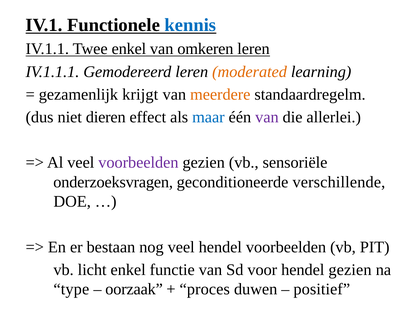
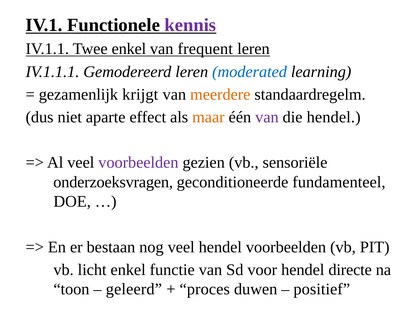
kennis colour: blue -> purple
omkeren: omkeren -> frequent
moderated colour: orange -> blue
dieren: dieren -> aparte
maar colour: blue -> orange
die allerlei: allerlei -> hendel
verschillende: verschillende -> fundamenteel
hendel gezien: gezien -> directe
type: type -> toon
oorzaak: oorzaak -> geleerd
